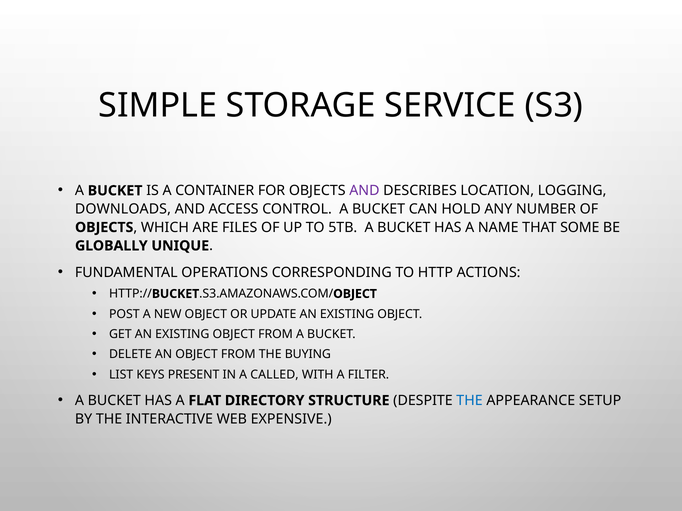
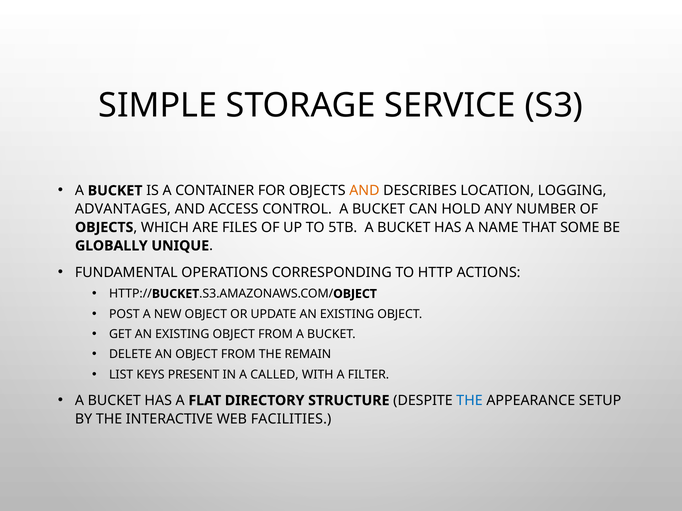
AND at (364, 191) colour: purple -> orange
DOWNLOADS: DOWNLOADS -> ADVANTAGES
BUYING: BUYING -> REMAIN
EXPENSIVE: EXPENSIVE -> FACILITIES
